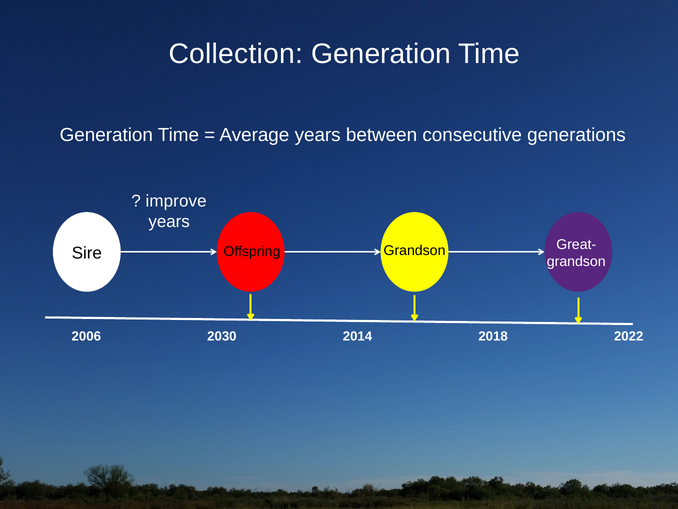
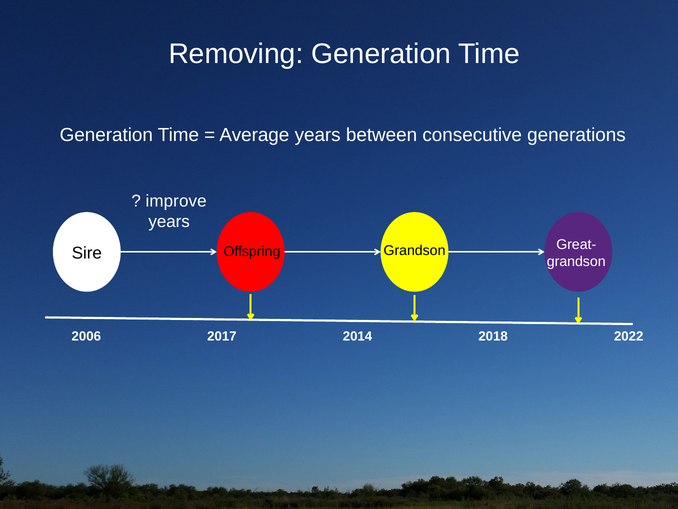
Collection: Collection -> Removing
2030: 2030 -> 2017
